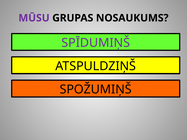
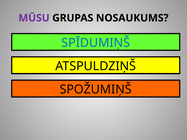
SPĪDUMIŅŠ colour: purple -> blue
